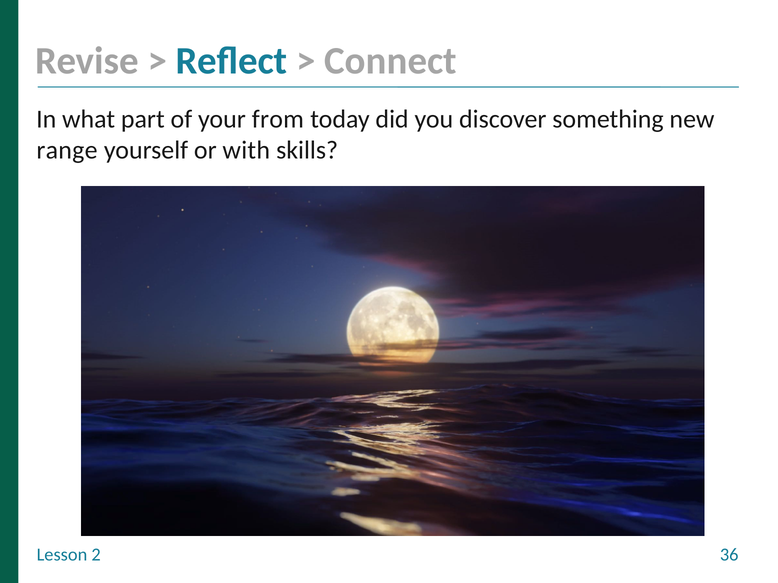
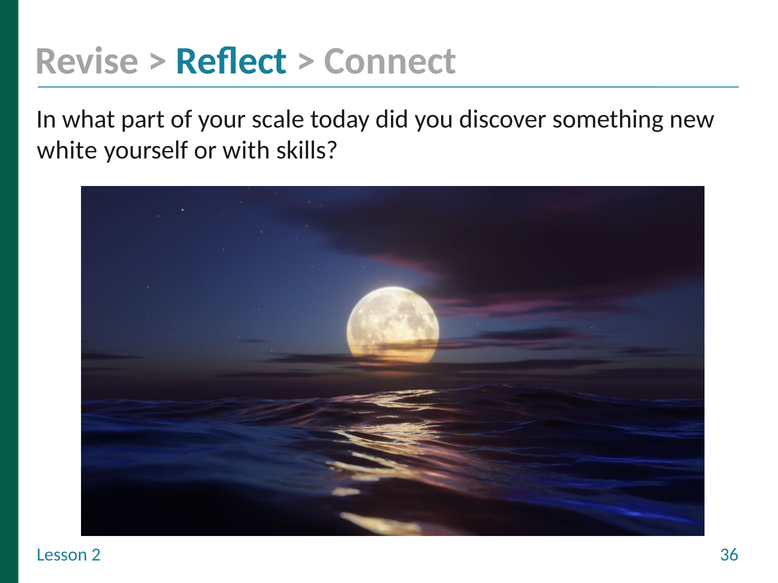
from: from -> scale
range: range -> white
